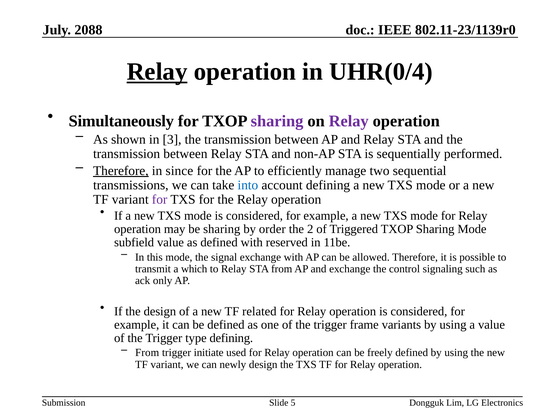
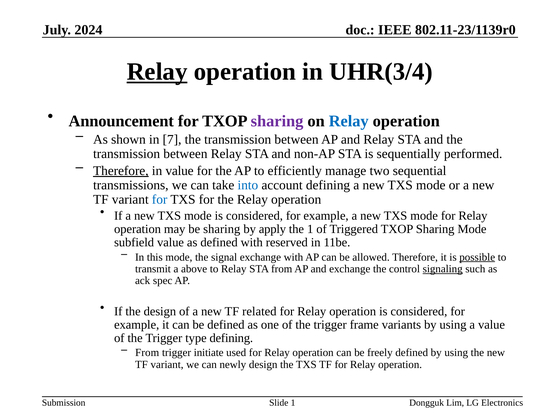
2088: 2088 -> 2024
UHR(0/4: UHR(0/4 -> UHR(3/4
Simultaneously: Simultaneously -> Announcement
Relay at (349, 121) colour: purple -> blue
3: 3 -> 7
in since: since -> value
for at (160, 199) colour: purple -> blue
order: order -> apply
the 2: 2 -> 1
possible underline: none -> present
which: which -> above
signaling underline: none -> present
only: only -> spec
Slide 5: 5 -> 1
